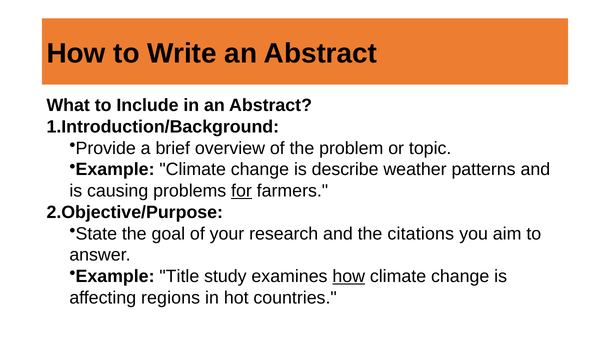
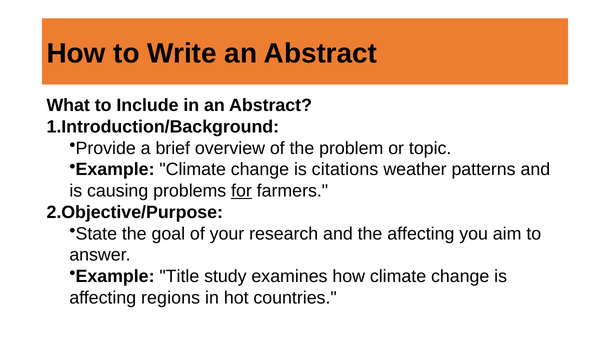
describe: describe -> citations
the citations: citations -> affecting
how at (349, 276) underline: present -> none
